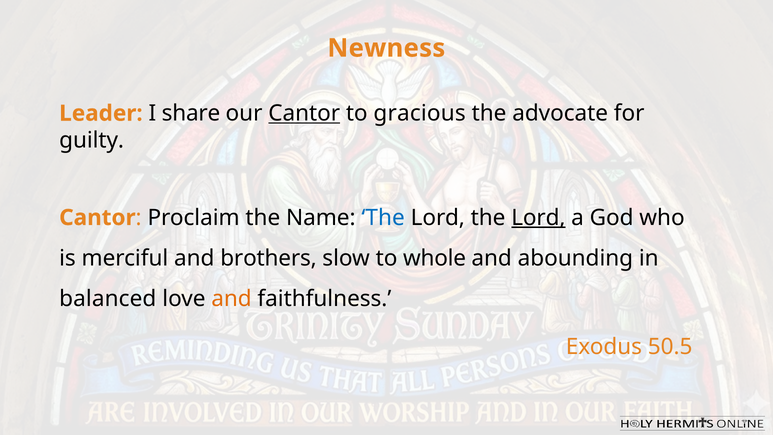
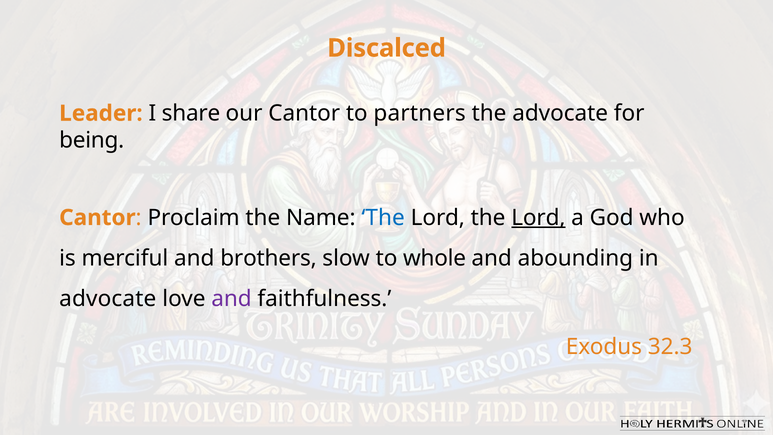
Newness: Newness -> Discalced
Cantor at (304, 113) underline: present -> none
gracious: gracious -> partners
guilty: guilty -> being
balanced at (108, 299): balanced -> advocate
and at (231, 299) colour: orange -> purple
50.5: 50.5 -> 32.3
